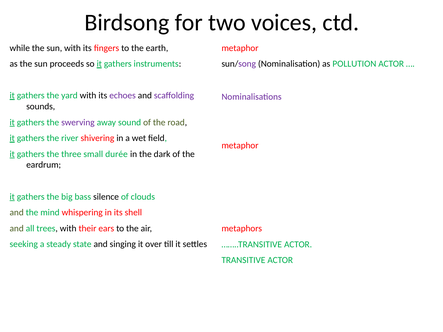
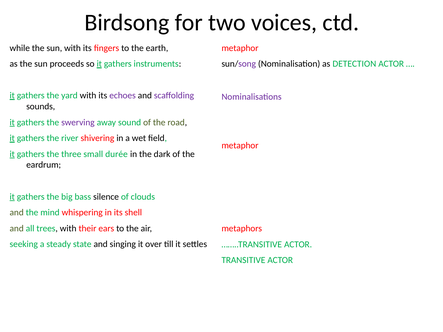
POLLUTION: POLLUTION -> DETECTION
